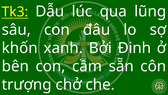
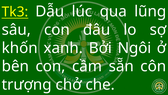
Đinh: Đinh -> Ngôi
